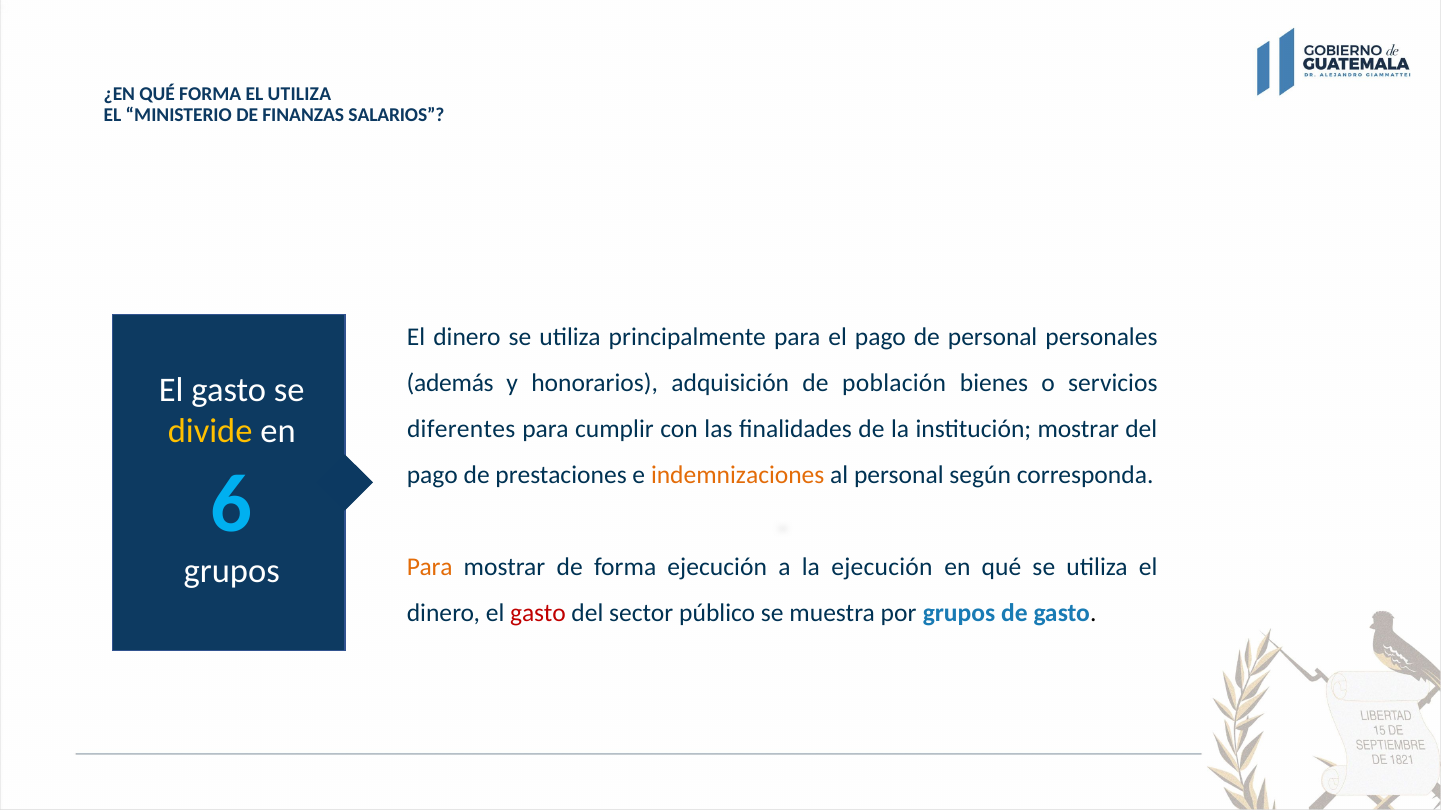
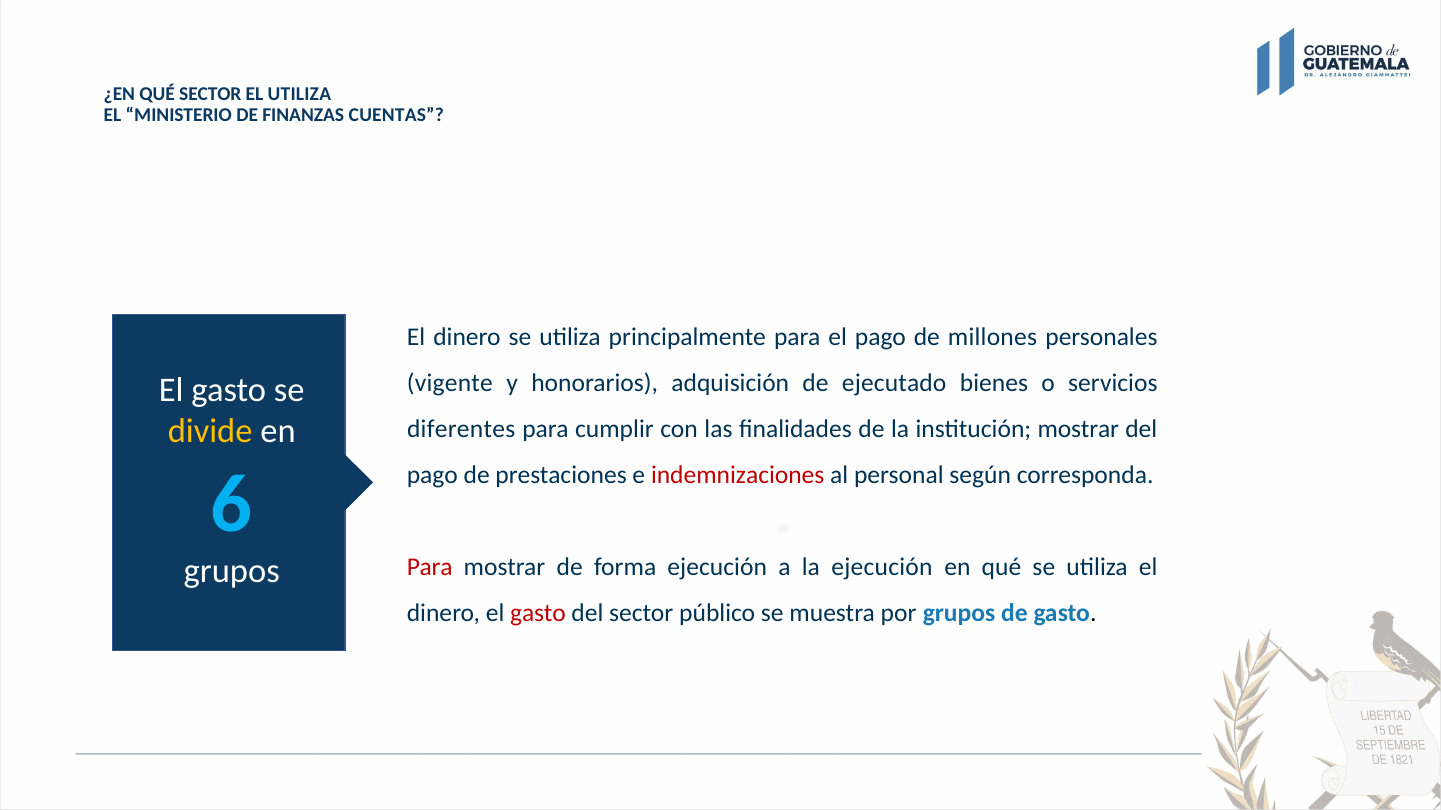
QUÉ FORMA: FORMA -> SECTOR
SALARIOS: SALARIOS -> CUENTAS
de personal: personal -> millones
además: además -> vigente
población: población -> ejecutado
indemnizaciones colour: orange -> red
Para at (430, 567) colour: orange -> red
